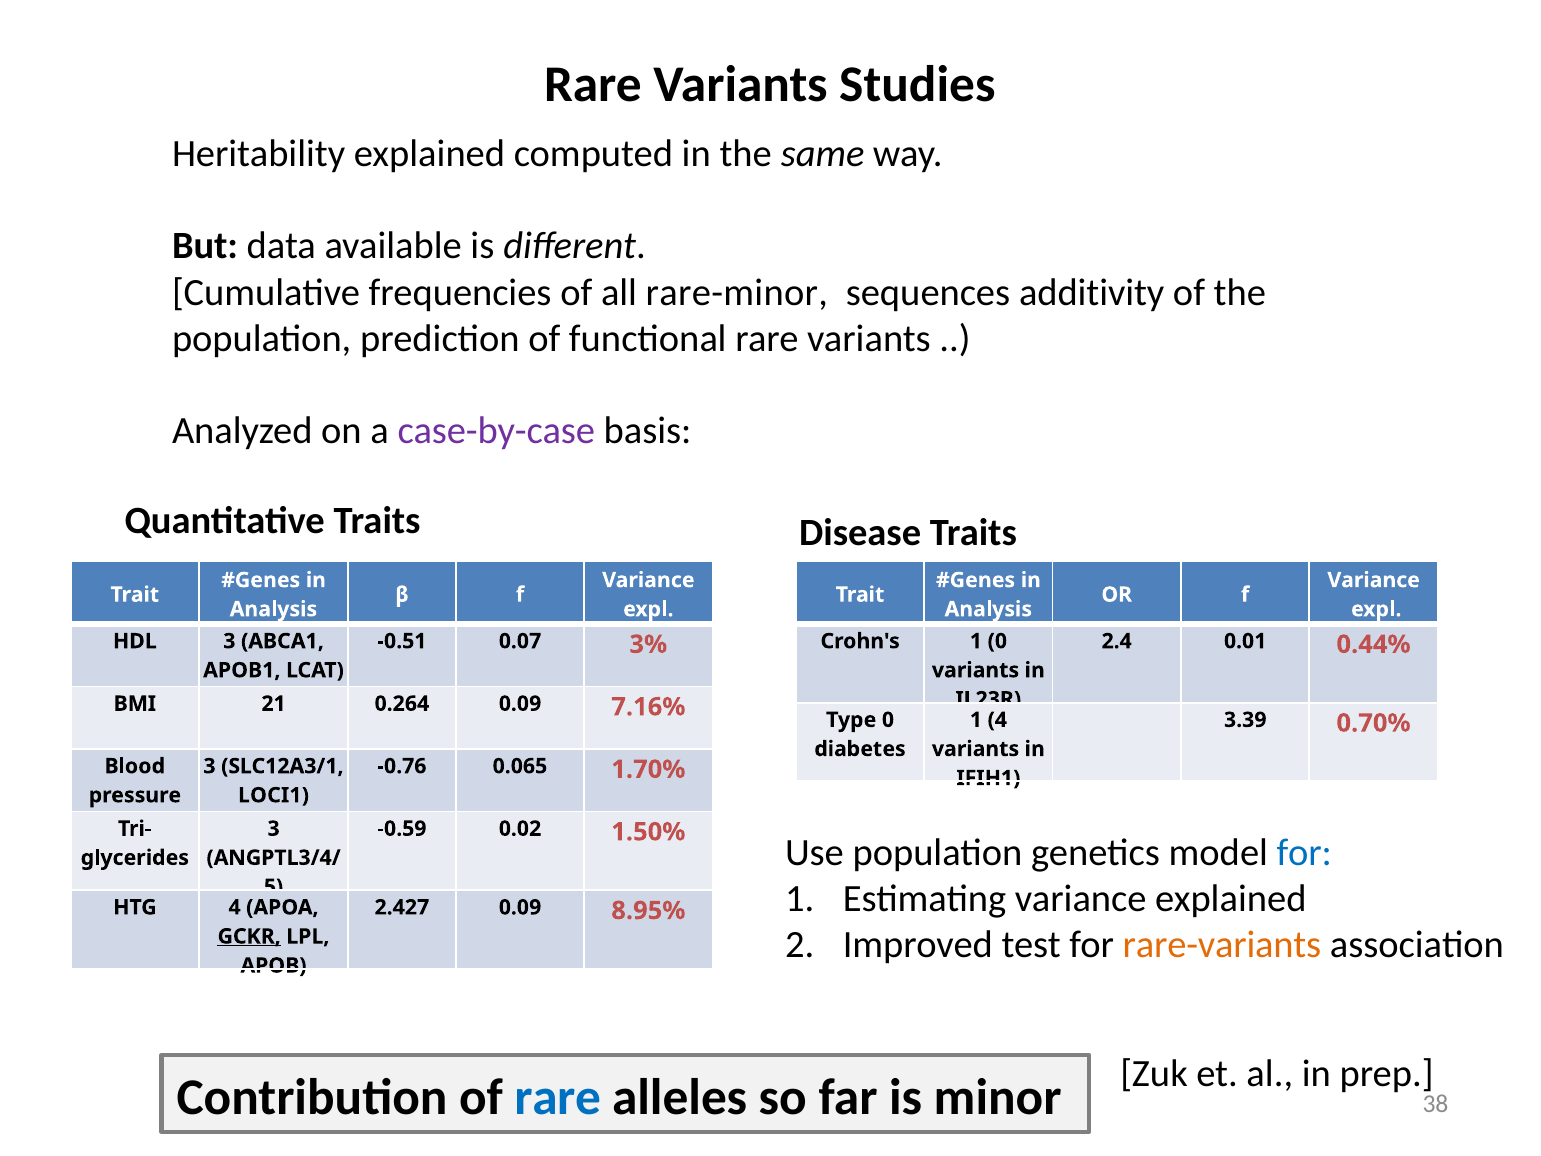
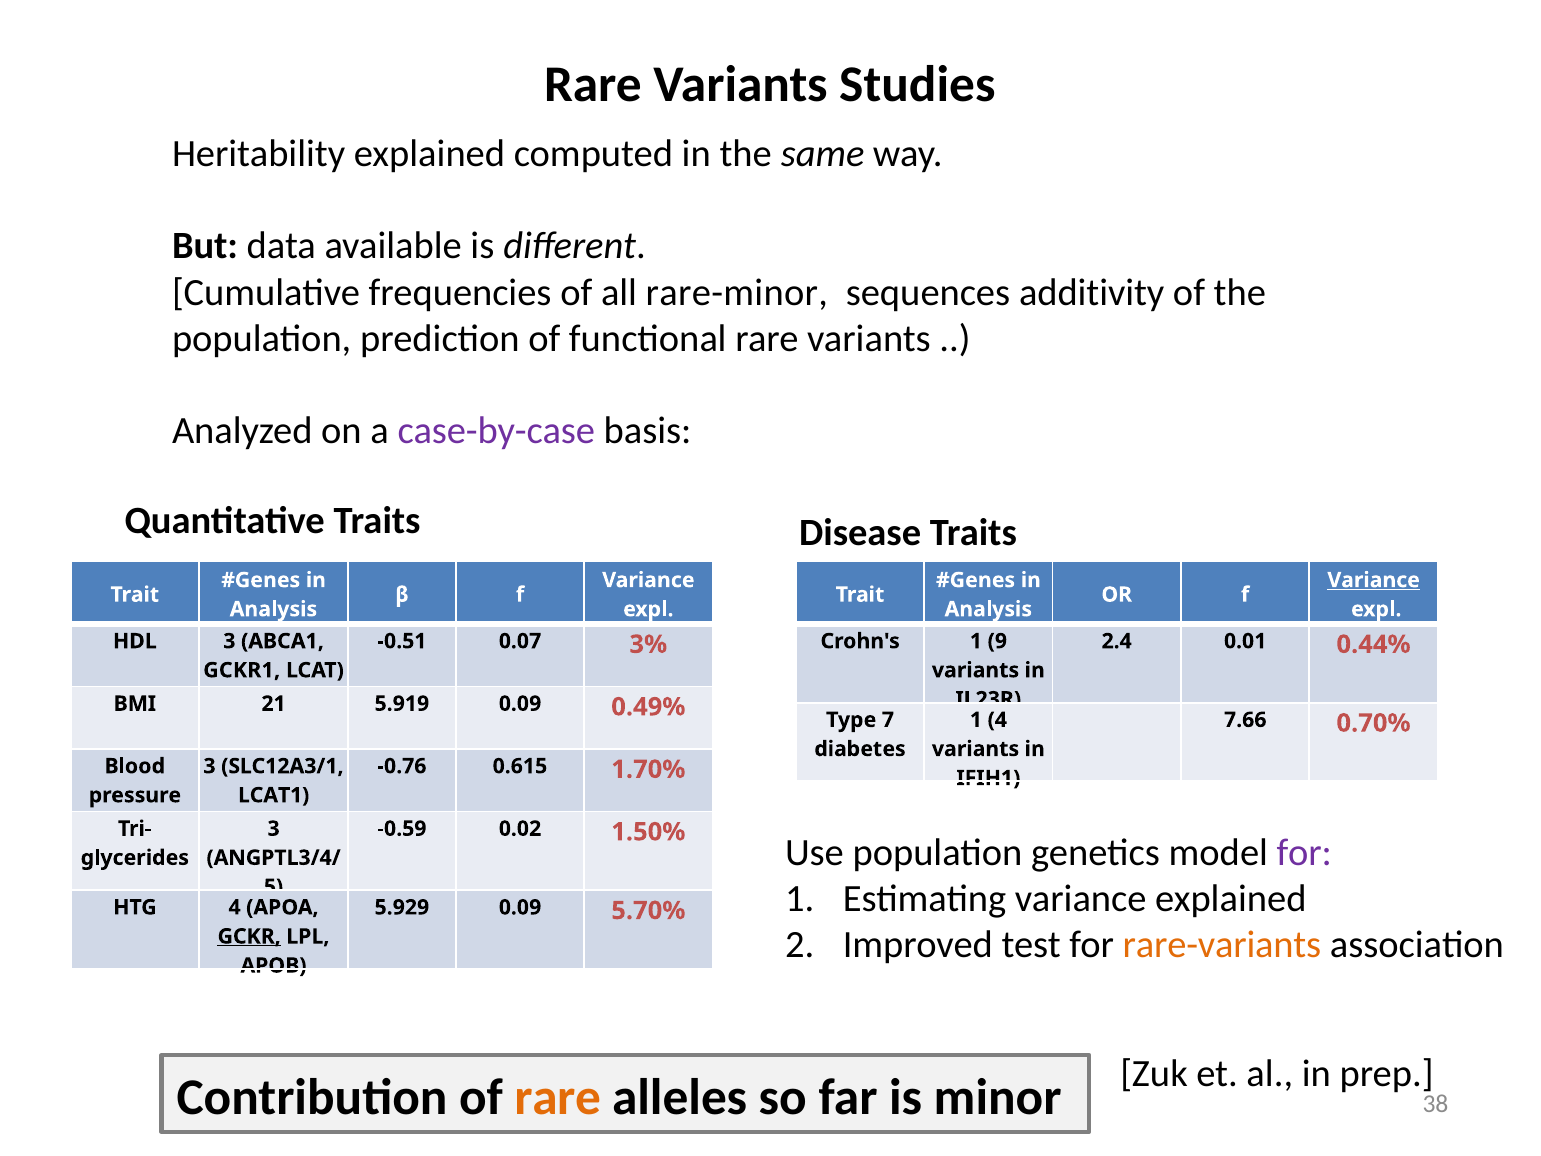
Variance at (1374, 580) underline: none -> present
1 0: 0 -> 9
APOB1: APOB1 -> GCKR1
0.264: 0.264 -> 5.919
7.16%: 7.16% -> 0.49%
Type 0: 0 -> 7
3.39: 3.39 -> 7.66
0.065: 0.065 -> 0.615
LOCI1: LOCI1 -> LCAT1
for at (1304, 852) colour: blue -> purple
2.427: 2.427 -> 5.929
8.95%: 8.95% -> 5.70%
rare at (558, 1097) colour: blue -> orange
